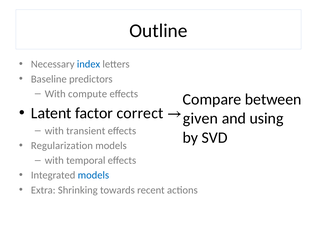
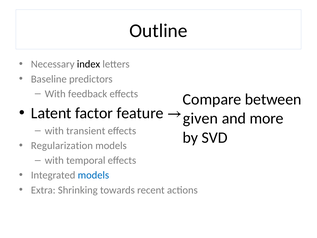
index colour: blue -> black
compute: compute -> feedback
correct: correct -> feature
using: using -> more
